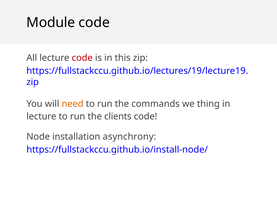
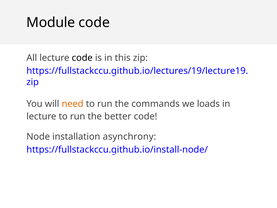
code at (82, 58) colour: red -> black
thing: thing -> loads
clients: clients -> better
